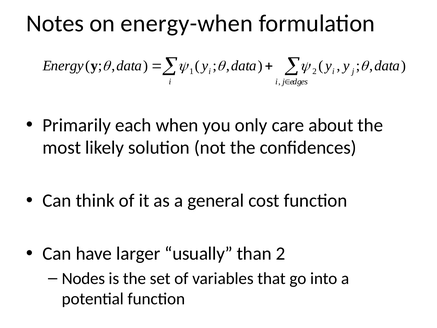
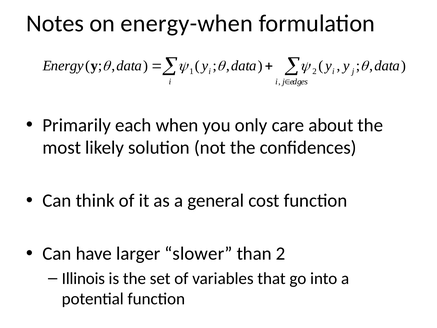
usually: usually -> slower
Nodes: Nodes -> Illinois
